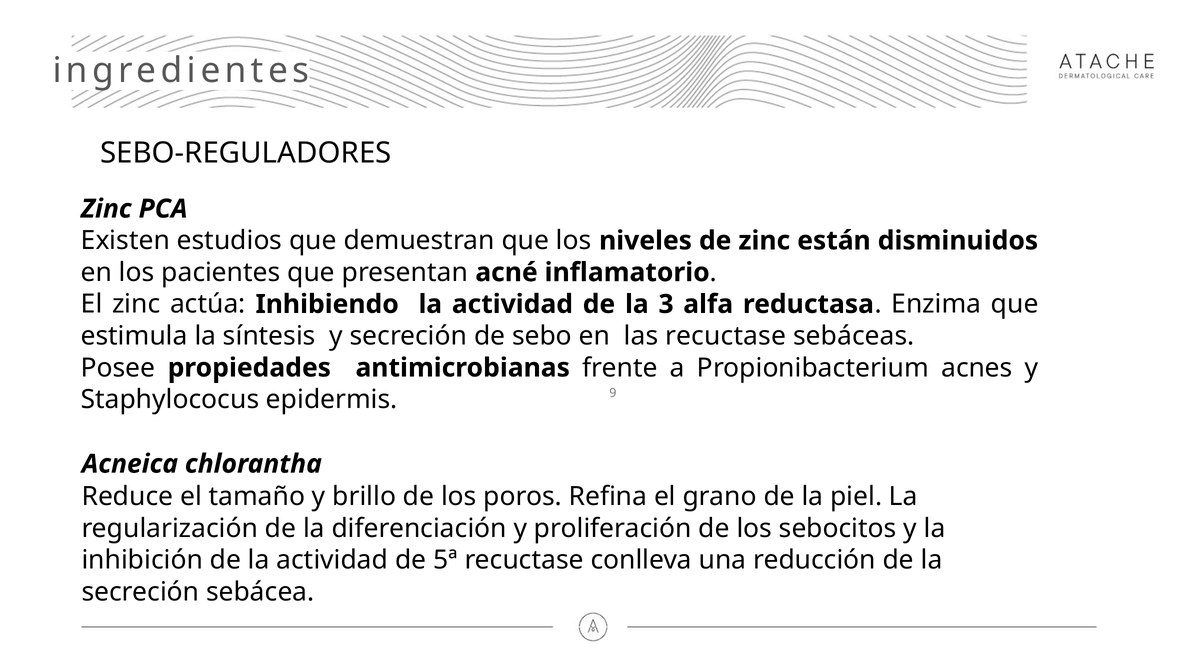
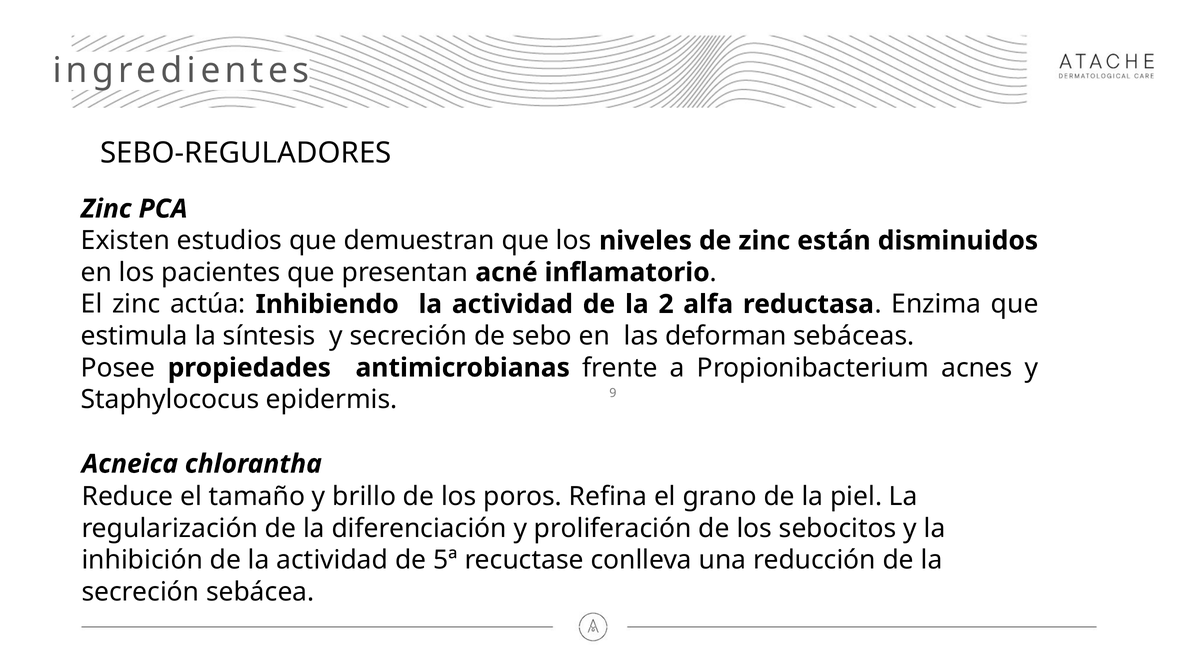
3: 3 -> 2
las recuctase: recuctase -> deforman
